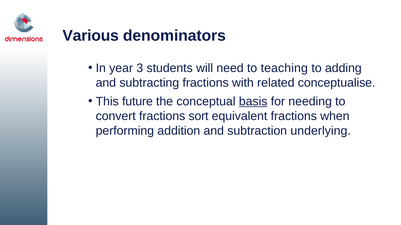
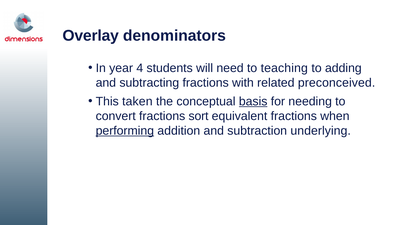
Various: Various -> Overlay
3: 3 -> 4
conceptualise: conceptualise -> preconceived
future: future -> taken
performing underline: none -> present
